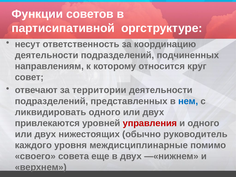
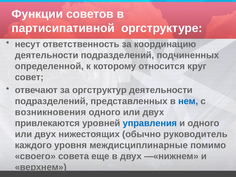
направлениям: направлениям -> определенной
территории: территории -> оргструктур
ликвидировать: ликвидировать -> возникновения
управления colour: red -> blue
